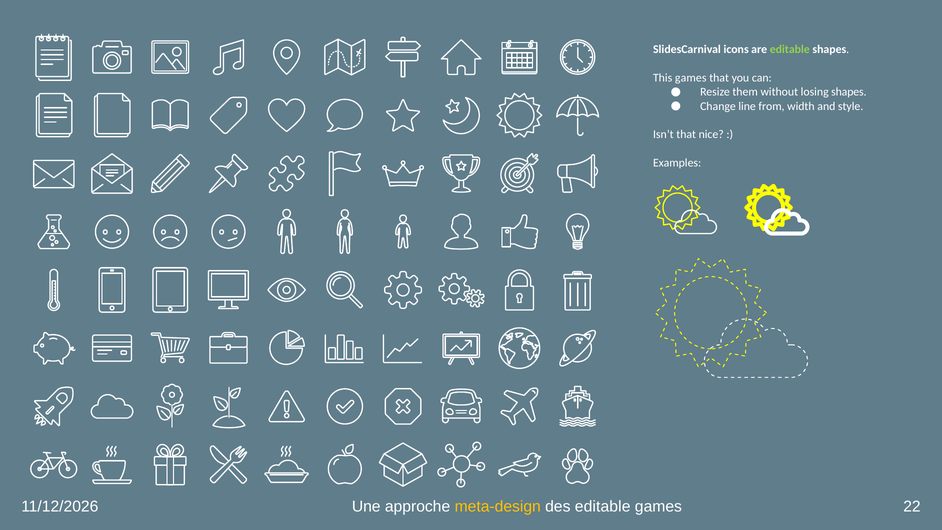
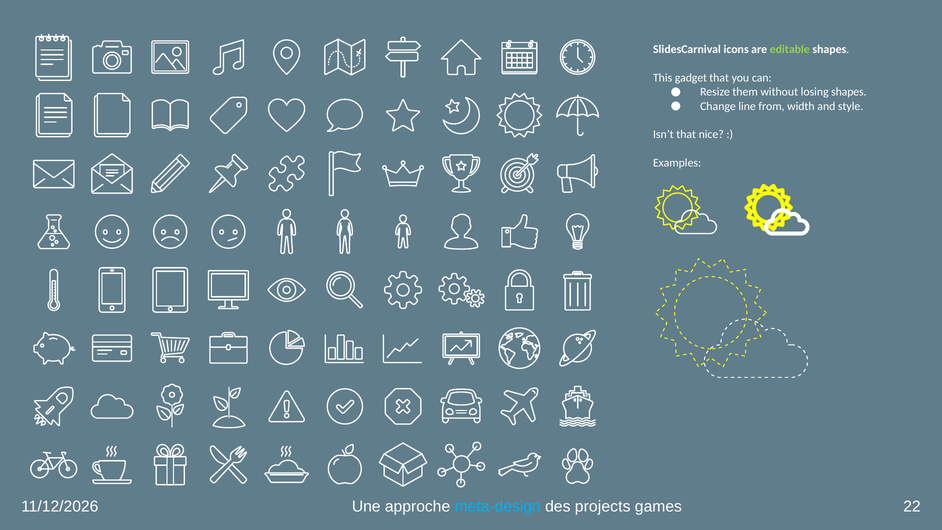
This games: games -> gadget
meta-design colour: yellow -> light blue
des editable: editable -> projects
